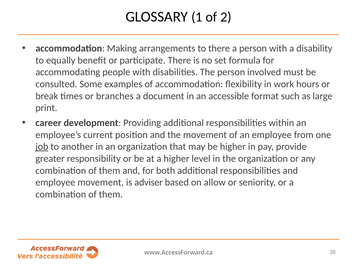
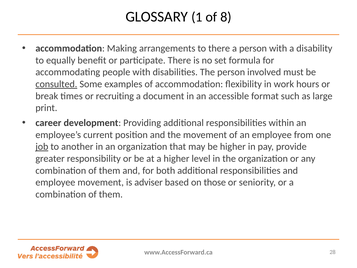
2: 2 -> 8
consulted underline: none -> present
branches: branches -> recruiting
allow: allow -> those
